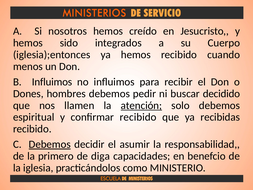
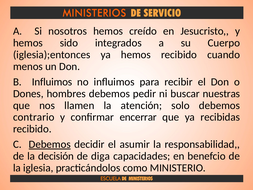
decidido: decidido -> nuestras
atención underline: present -> none
espiritual: espiritual -> contrario
confirmar recibido: recibido -> encerrar
primero: primero -> decisión
